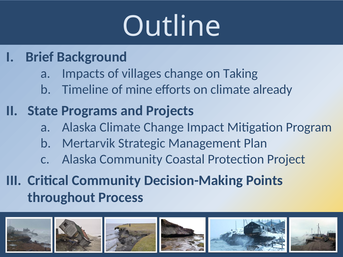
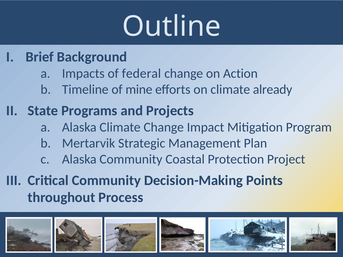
villages: villages -> federal
Taking: Taking -> Action
